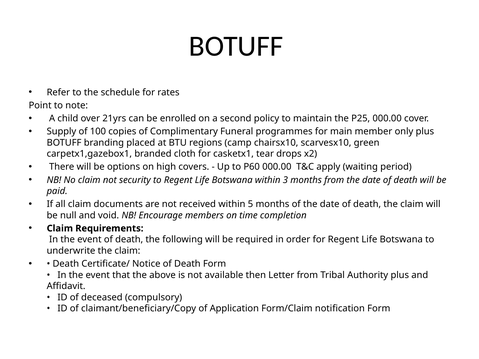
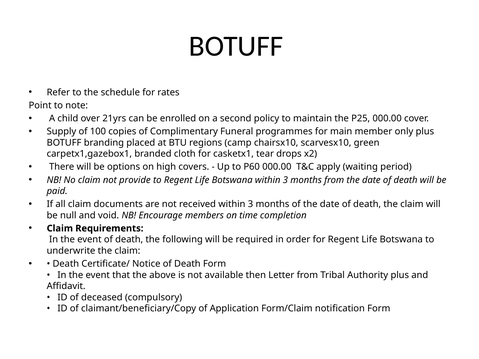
security: security -> provide
received within 5: 5 -> 3
